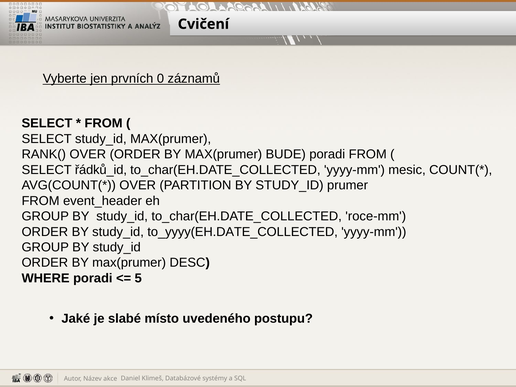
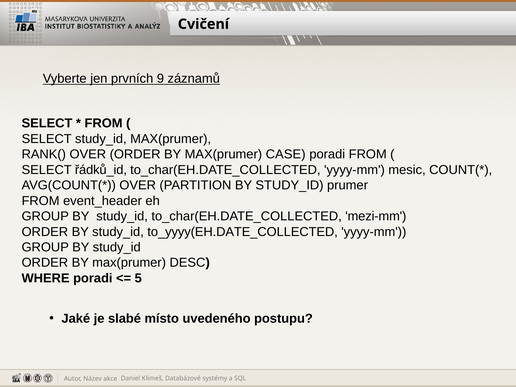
0: 0 -> 9
BUDE: BUDE -> CASE
roce-mm: roce-mm -> mezi-mm
